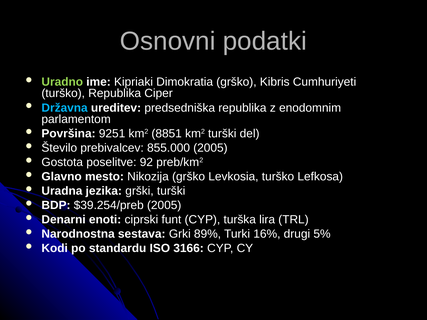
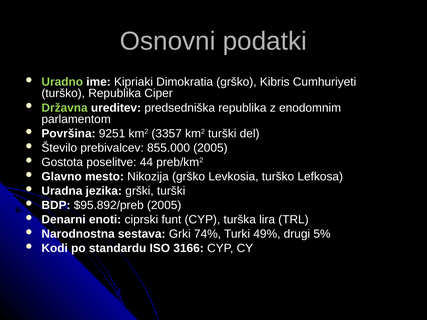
Državna colour: light blue -> light green
8851: 8851 -> 3357
92: 92 -> 44
$39.254/preb: $39.254/preb -> $95.892/preb
89%: 89% -> 74%
16%: 16% -> 49%
